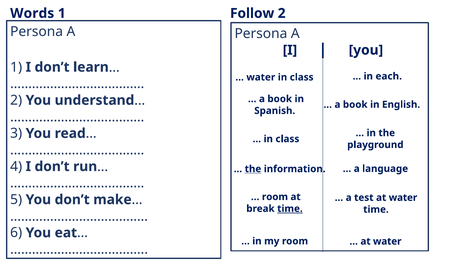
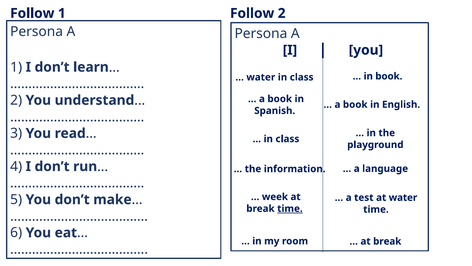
Words at (32, 13): Words -> Follow
in each: each -> book
the at (253, 169) underline: present -> none
room at (275, 196): room -> week
water at (387, 241): water -> break
